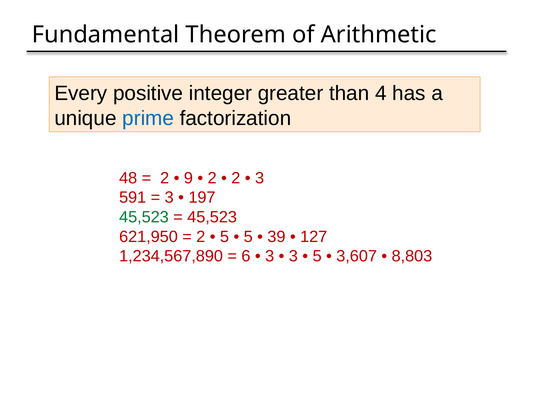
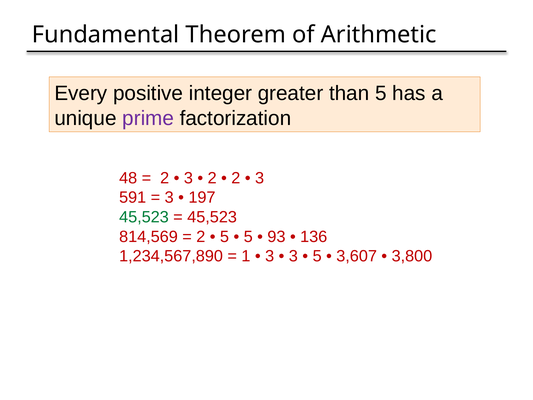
than 4: 4 -> 5
prime colour: blue -> purple
9 at (188, 178): 9 -> 3
621,950: 621,950 -> 814,569
39: 39 -> 93
127: 127 -> 136
6: 6 -> 1
8,803: 8,803 -> 3,800
